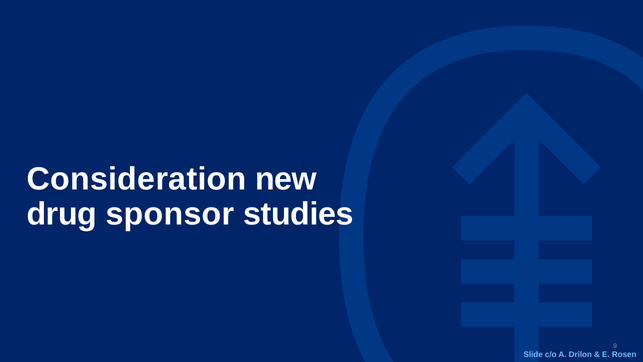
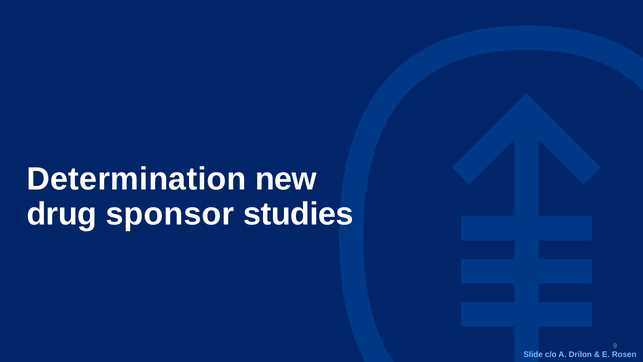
Consideration: Consideration -> Determination
